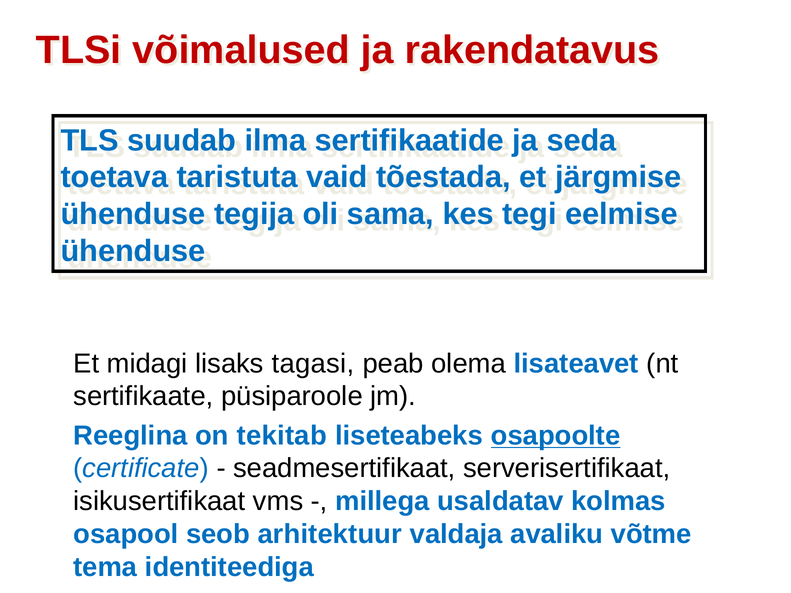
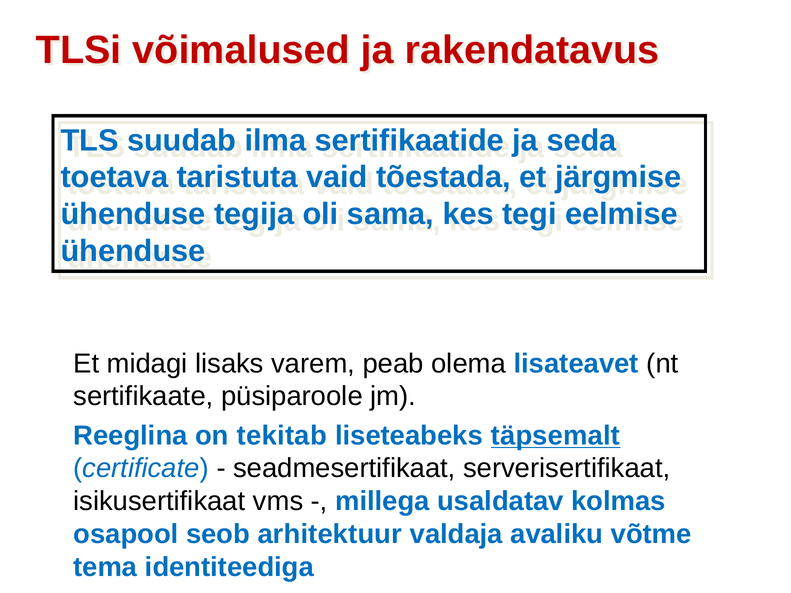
tagasi: tagasi -> varem
osapoolte: osapoolte -> täpsemalt
